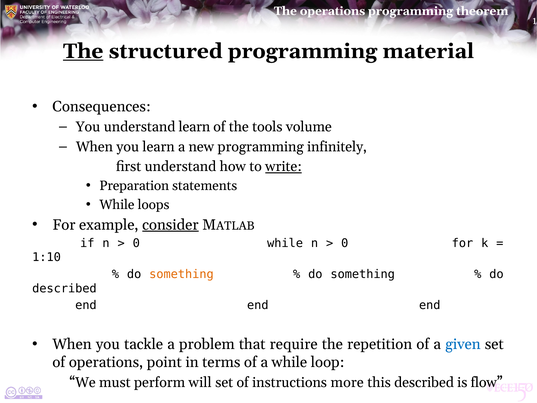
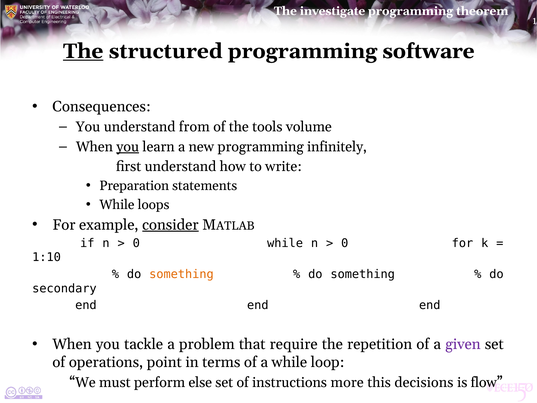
The operations: operations -> investigate
material: material -> software
understand learn: learn -> from
you at (128, 147) underline: none -> present
write underline: present -> none
described at (64, 288): described -> secondary
given colour: blue -> purple
will: will -> else
this described: described -> decisions
